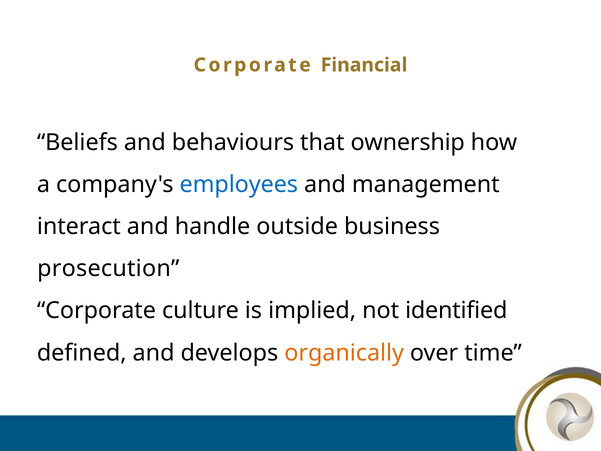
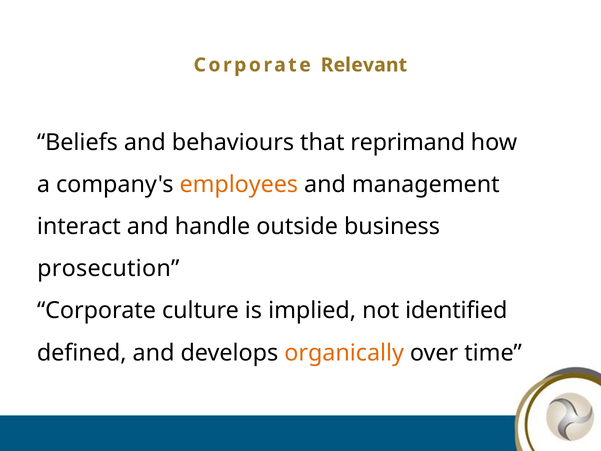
Financial: Financial -> Relevant
ownership: ownership -> reprimand
employees colour: blue -> orange
